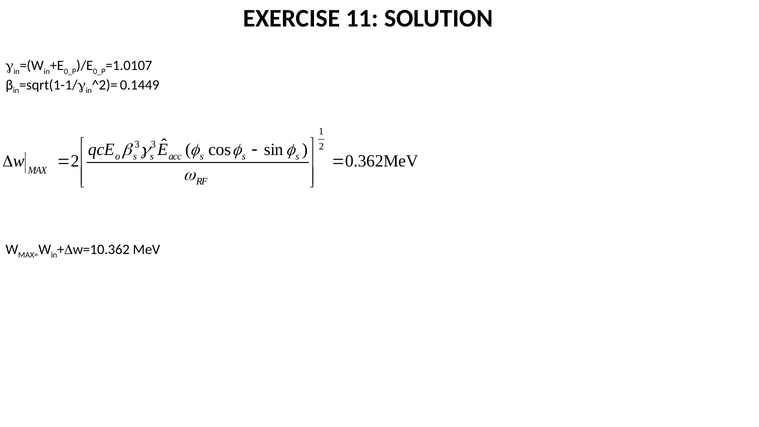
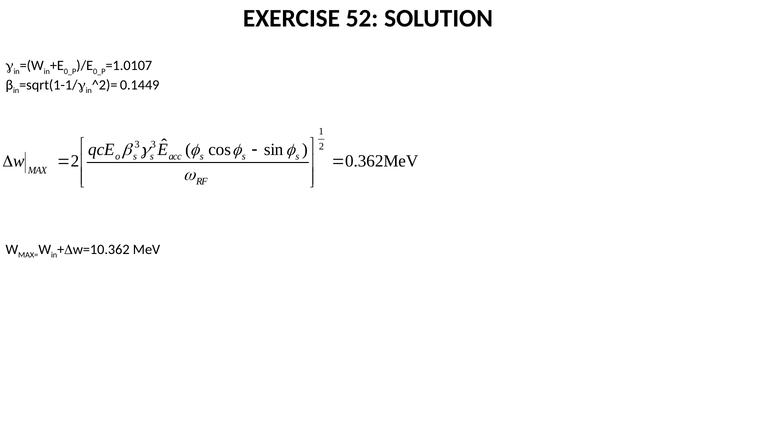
11: 11 -> 52
